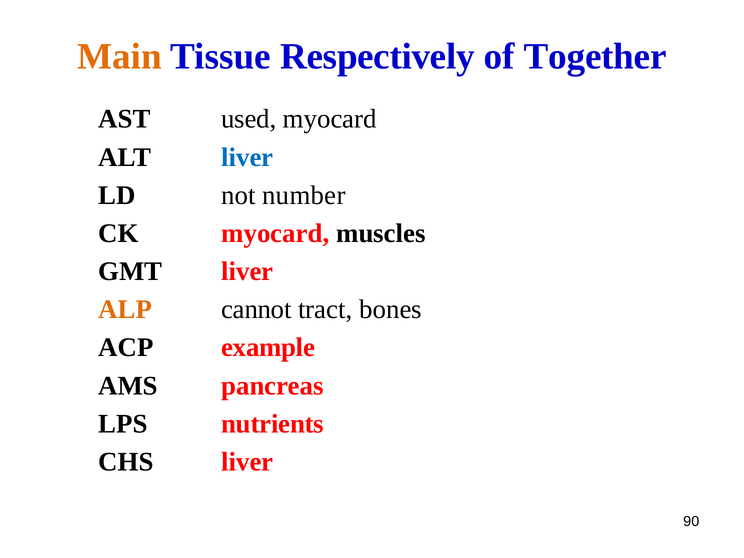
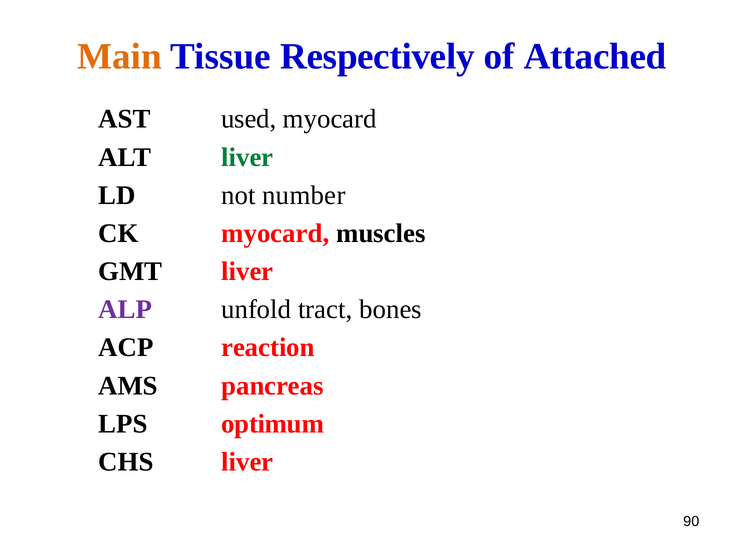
Together: Together -> Attached
liver at (247, 157) colour: blue -> green
ALP colour: orange -> purple
cannot: cannot -> unfold
example: example -> reaction
nutrients: nutrients -> optimum
